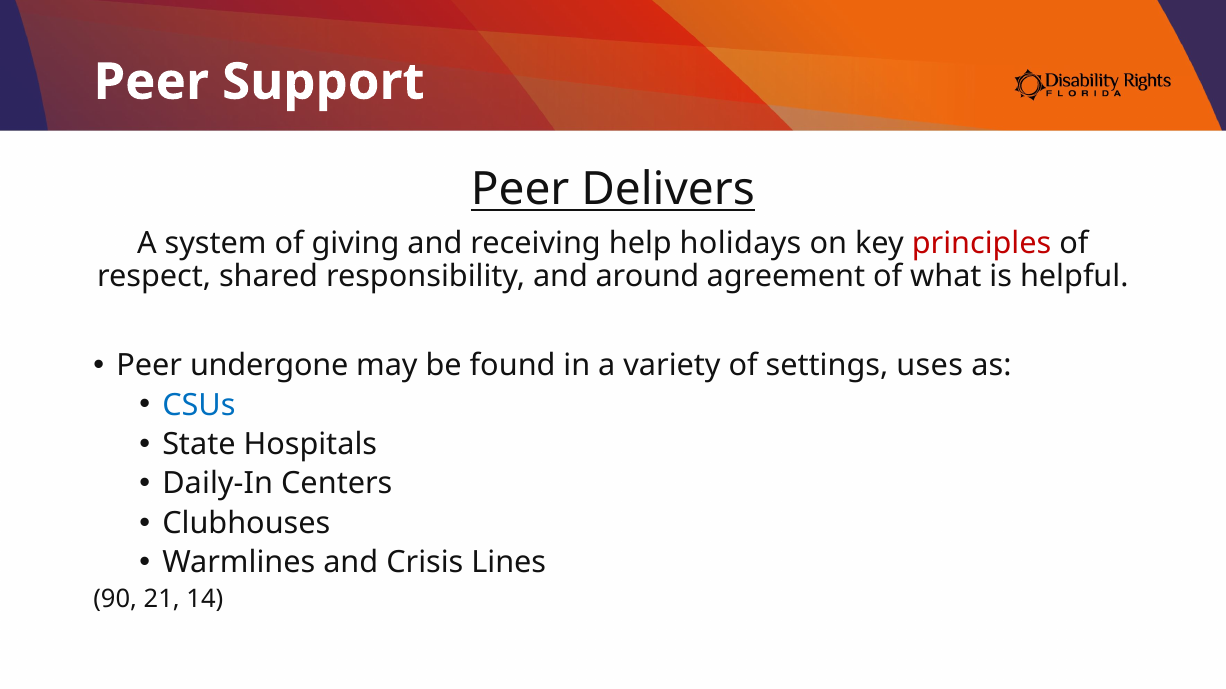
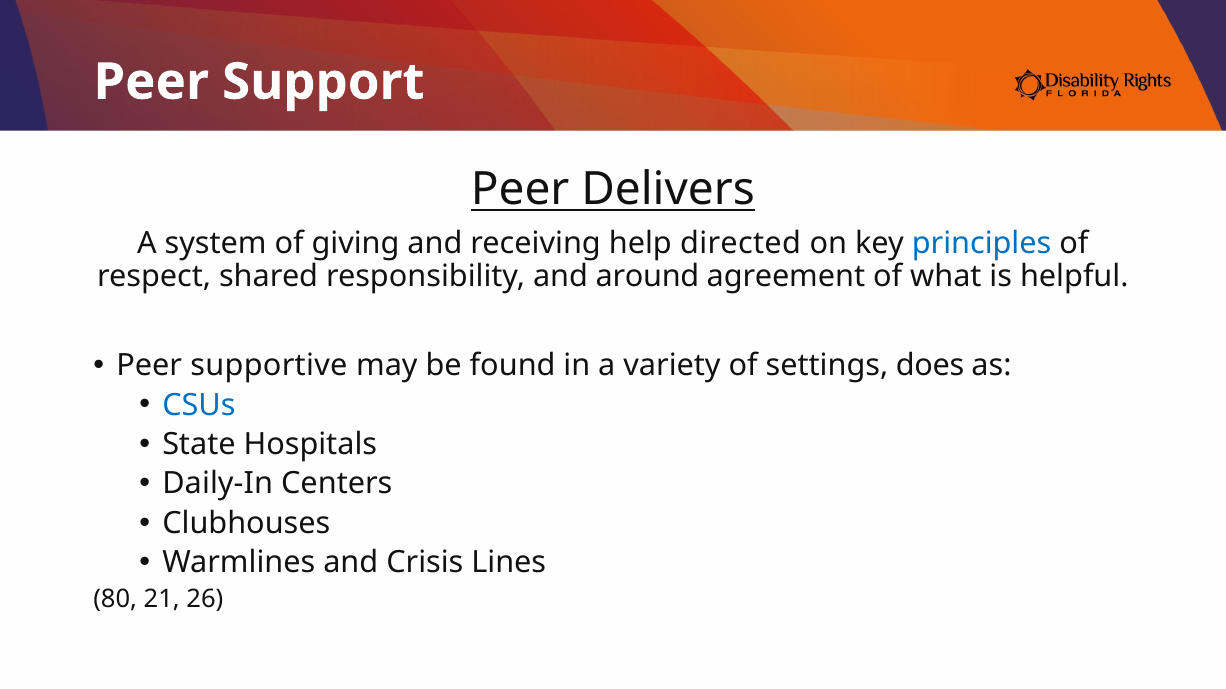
holidays: holidays -> directed
principles colour: red -> blue
undergone: undergone -> supportive
uses: uses -> does
90: 90 -> 80
14: 14 -> 26
